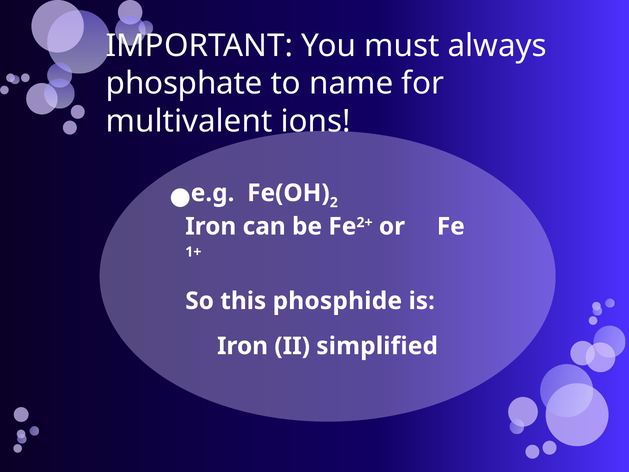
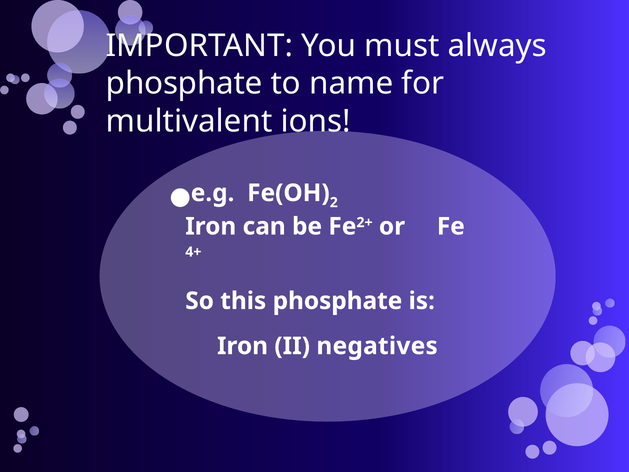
1+: 1+ -> 4+
this phosphide: phosphide -> phosphate
simplified: simplified -> negatives
